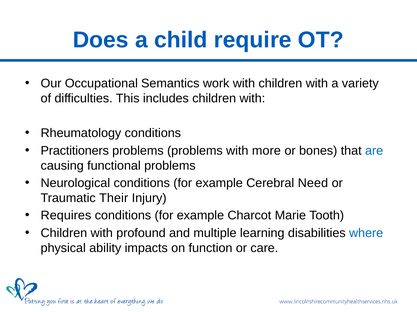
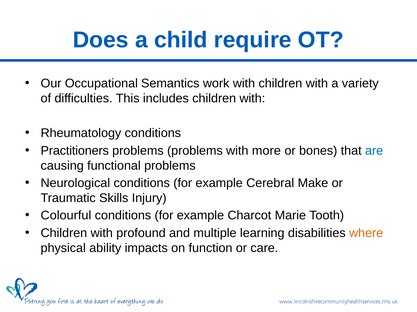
Need: Need -> Make
Their: Their -> Skills
Requires: Requires -> Colourful
where colour: blue -> orange
